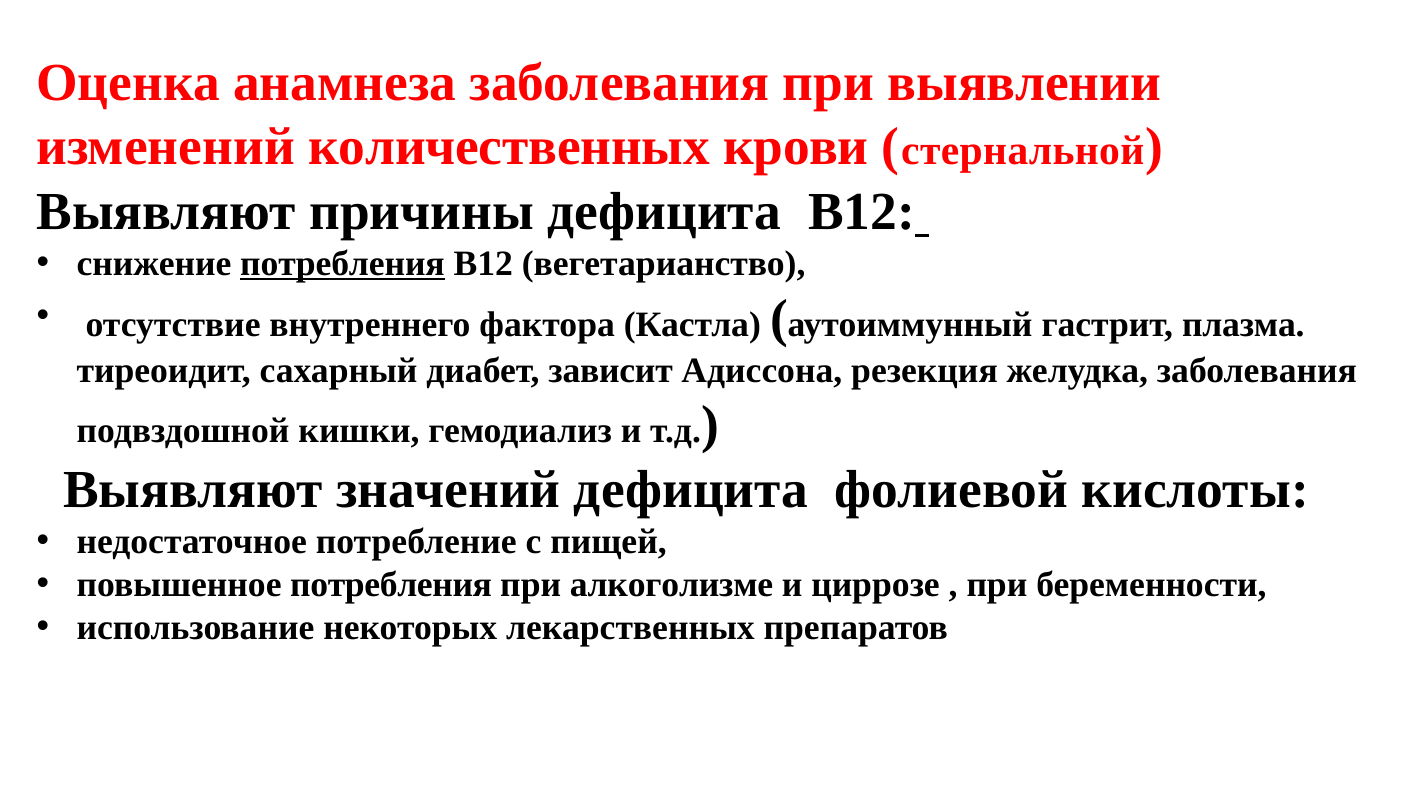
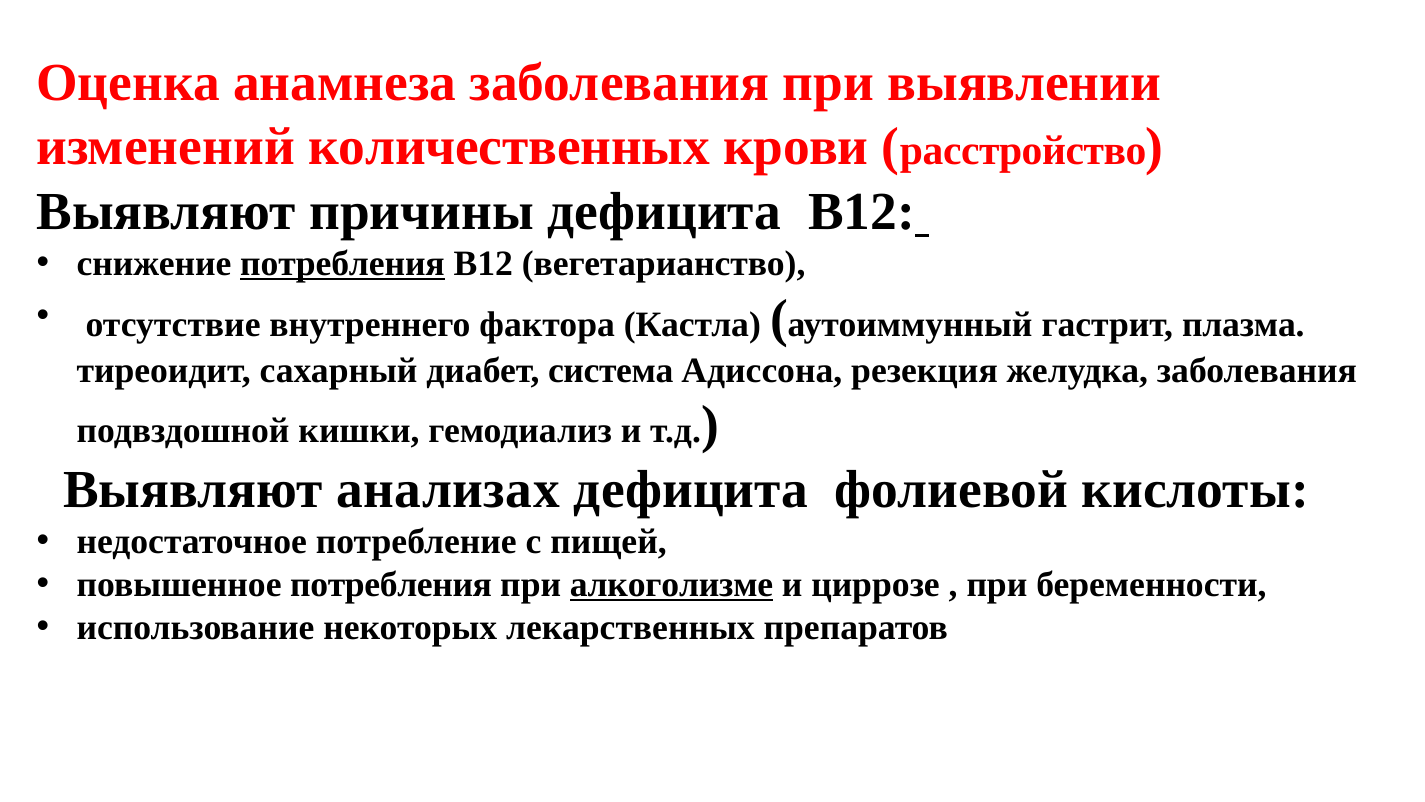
стернальной: стернальной -> расстройство
зависит: зависит -> система
значений: значений -> анализах
алкоголизме underline: none -> present
